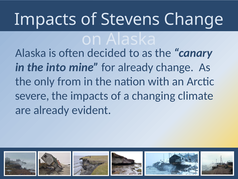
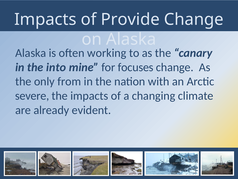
Stevens: Stevens -> Provide
decided: decided -> working
for already: already -> focuses
